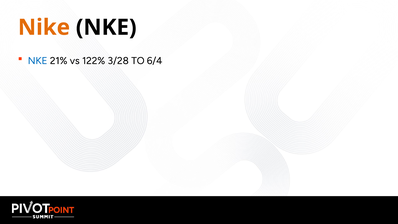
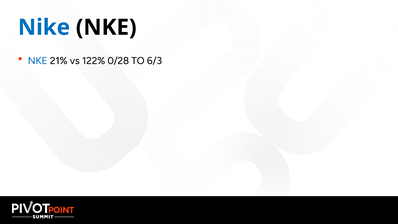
Nike colour: orange -> blue
3/28: 3/28 -> 0/28
6/4: 6/4 -> 6/3
